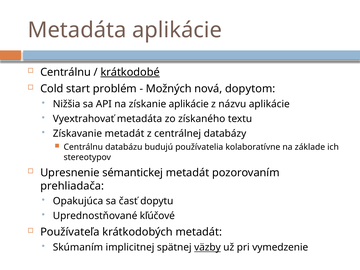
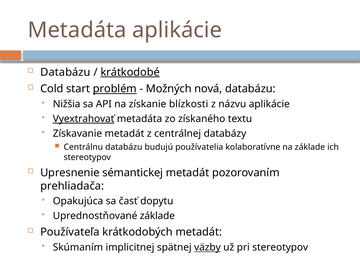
Centrálnu at (66, 72): Centrálnu -> Databázu
problém underline: none -> present
nová dopytom: dopytom -> databázu
získanie aplikácie: aplikácie -> blízkosti
Vyextrahovať underline: none -> present
Uprednostňované kľúčové: kľúčové -> základe
pri vymedzenie: vymedzenie -> stereotypov
